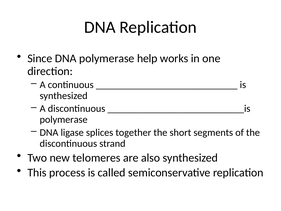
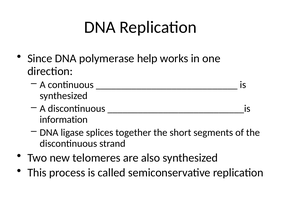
polymerase at (64, 119): polymerase -> information
